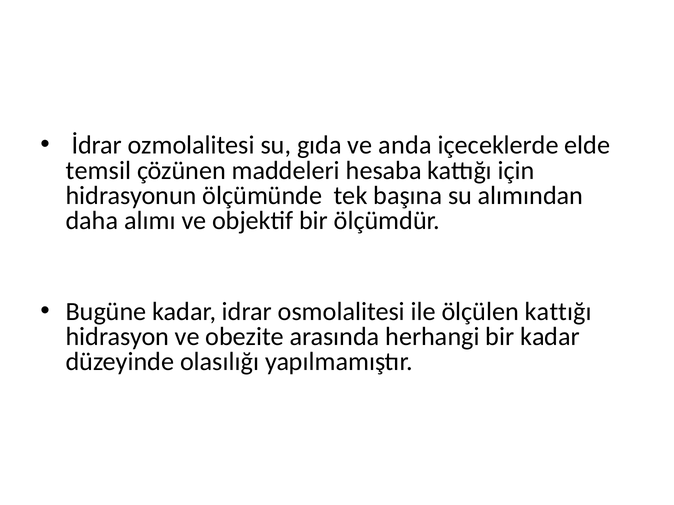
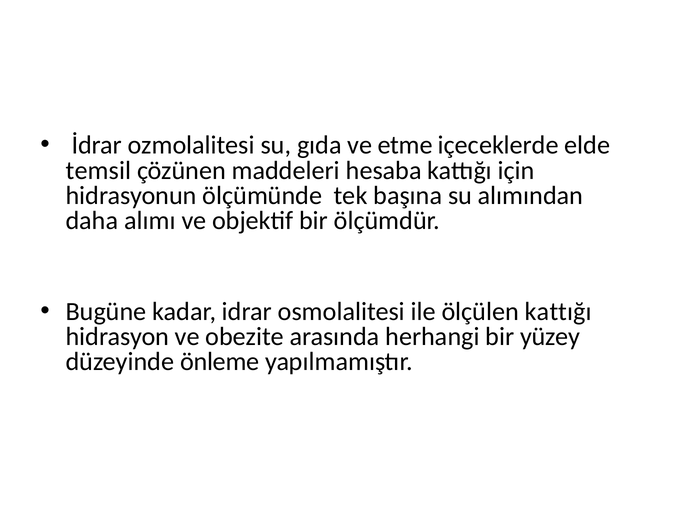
anda: anda -> etme
bir kadar: kadar -> yüzey
olasılığı: olasılığı -> önleme
